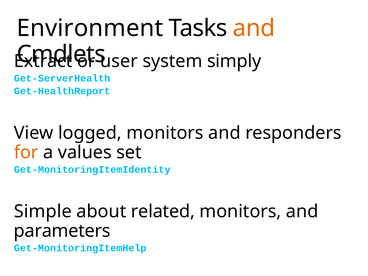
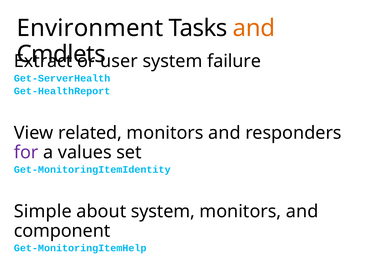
simply: simply -> failure
logged: logged -> related
for colour: orange -> purple
about related: related -> system
parameters: parameters -> component
